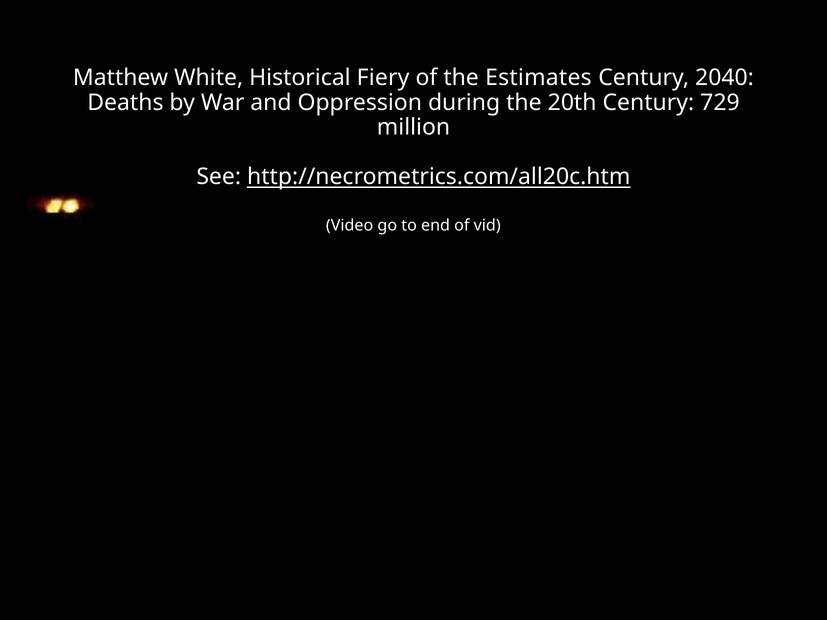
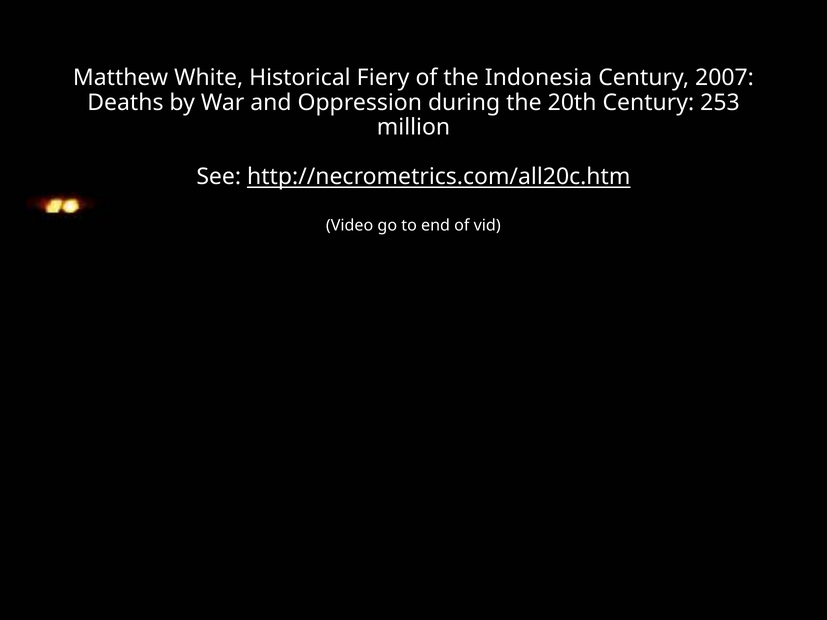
Estimates: Estimates -> Indonesia
2040: 2040 -> 2007
729: 729 -> 253
